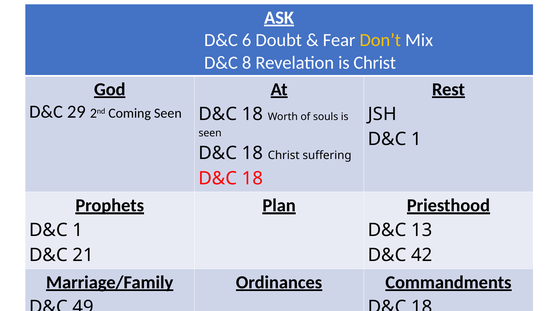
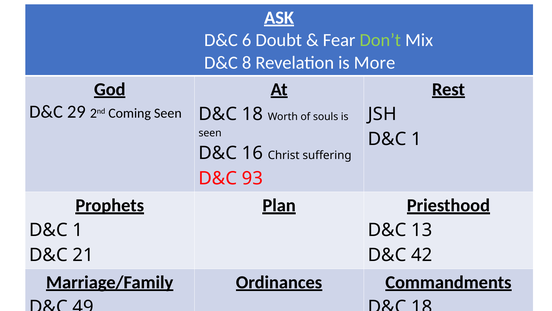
Don’t colour: yellow -> light green
is Christ: Christ -> More
18 at (252, 153): 18 -> 16
18 at (252, 178): 18 -> 93
